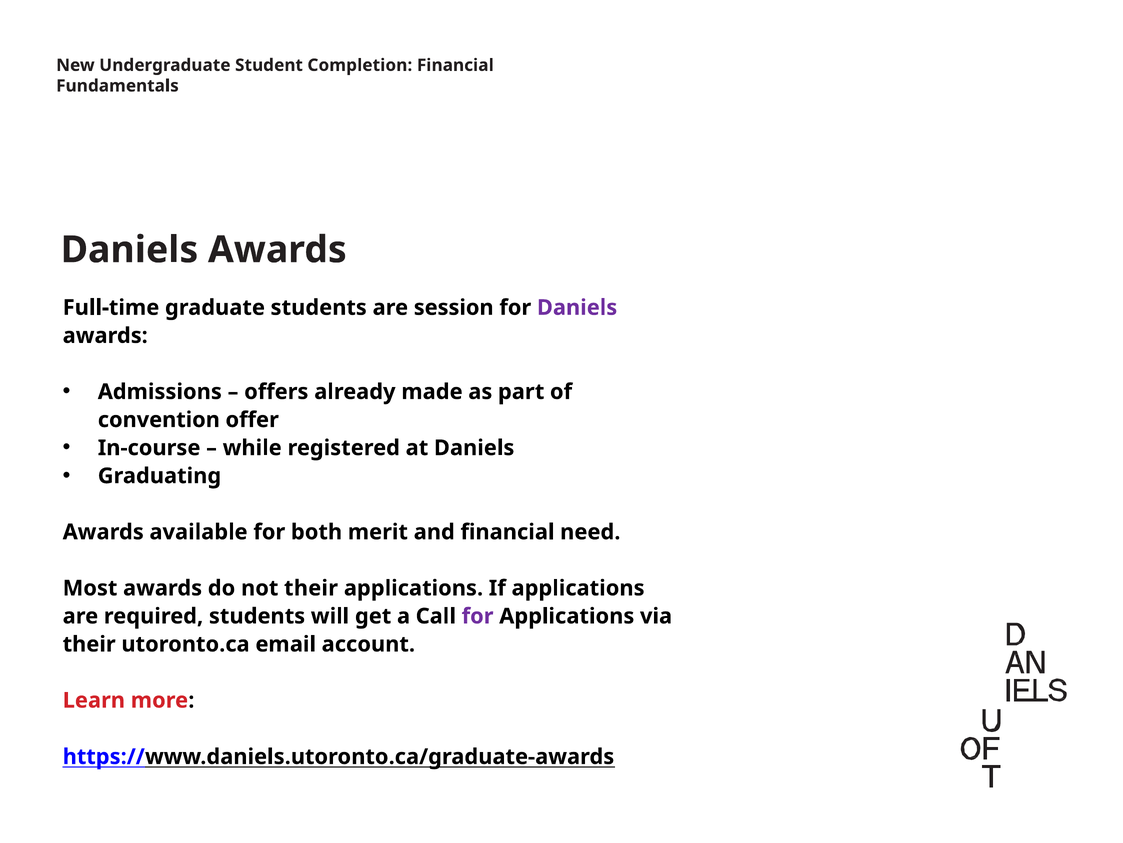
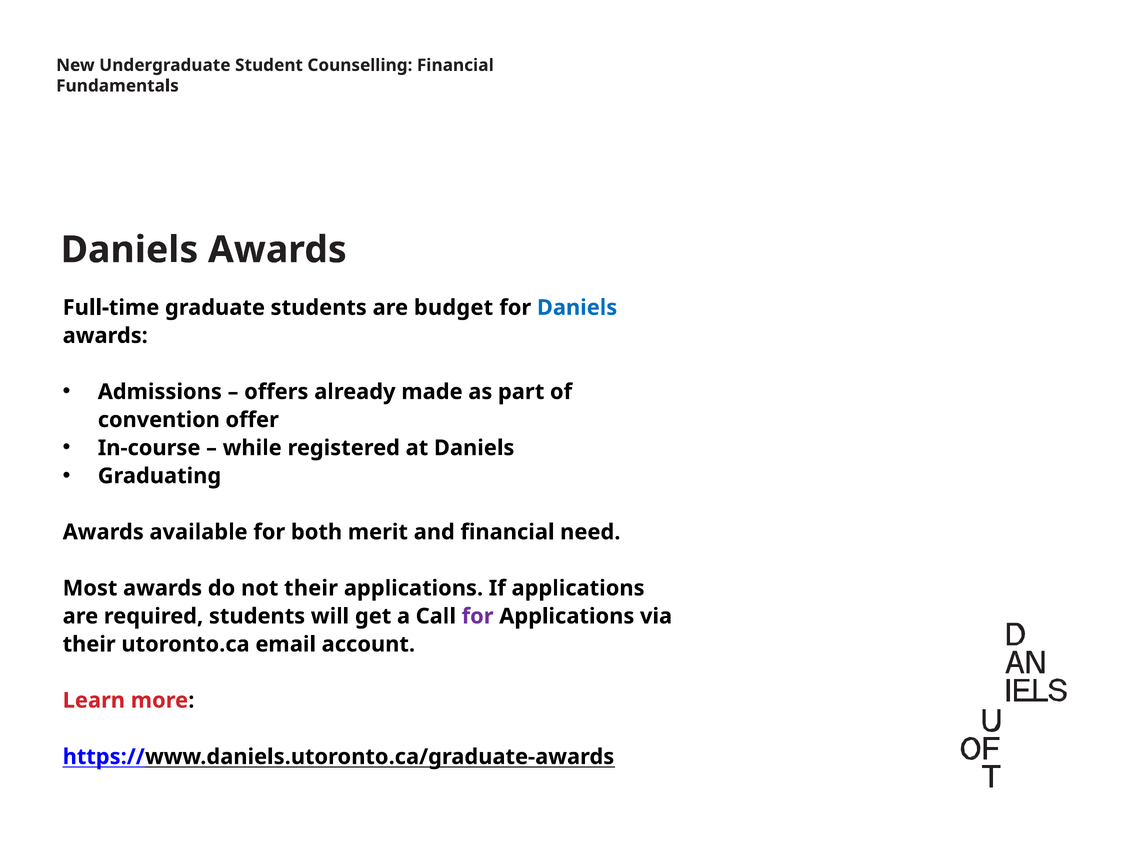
Completion: Completion -> Counselling
session: session -> budget
Daniels at (577, 307) colour: purple -> blue
